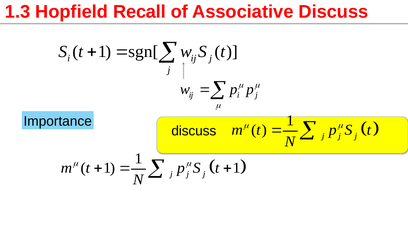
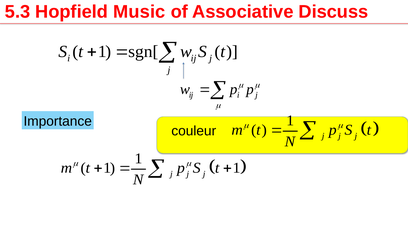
1.3: 1.3 -> 5.3
Recall: Recall -> Music
discuss at (194, 131): discuss -> couleur
